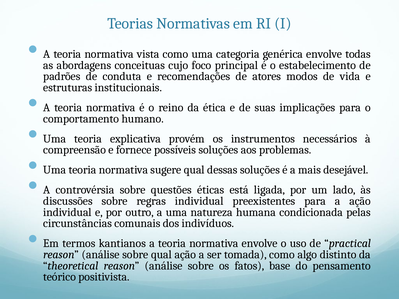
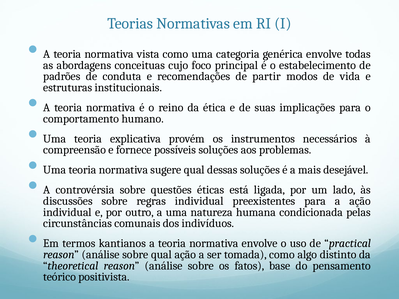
atores: atores -> partir
